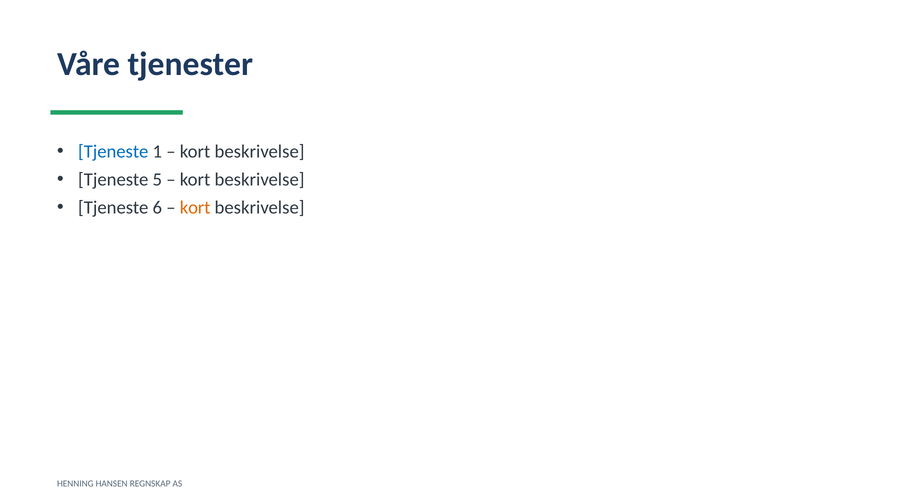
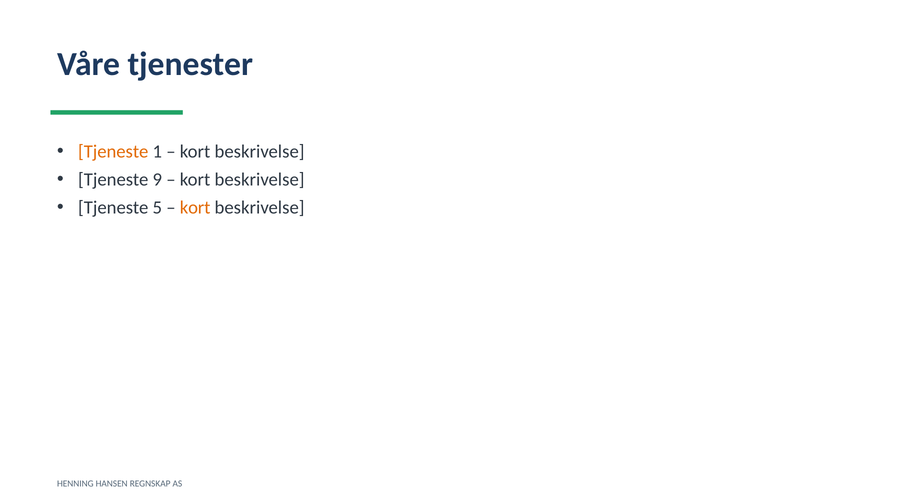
Tjeneste at (113, 152) colour: blue -> orange
5: 5 -> 9
6: 6 -> 5
